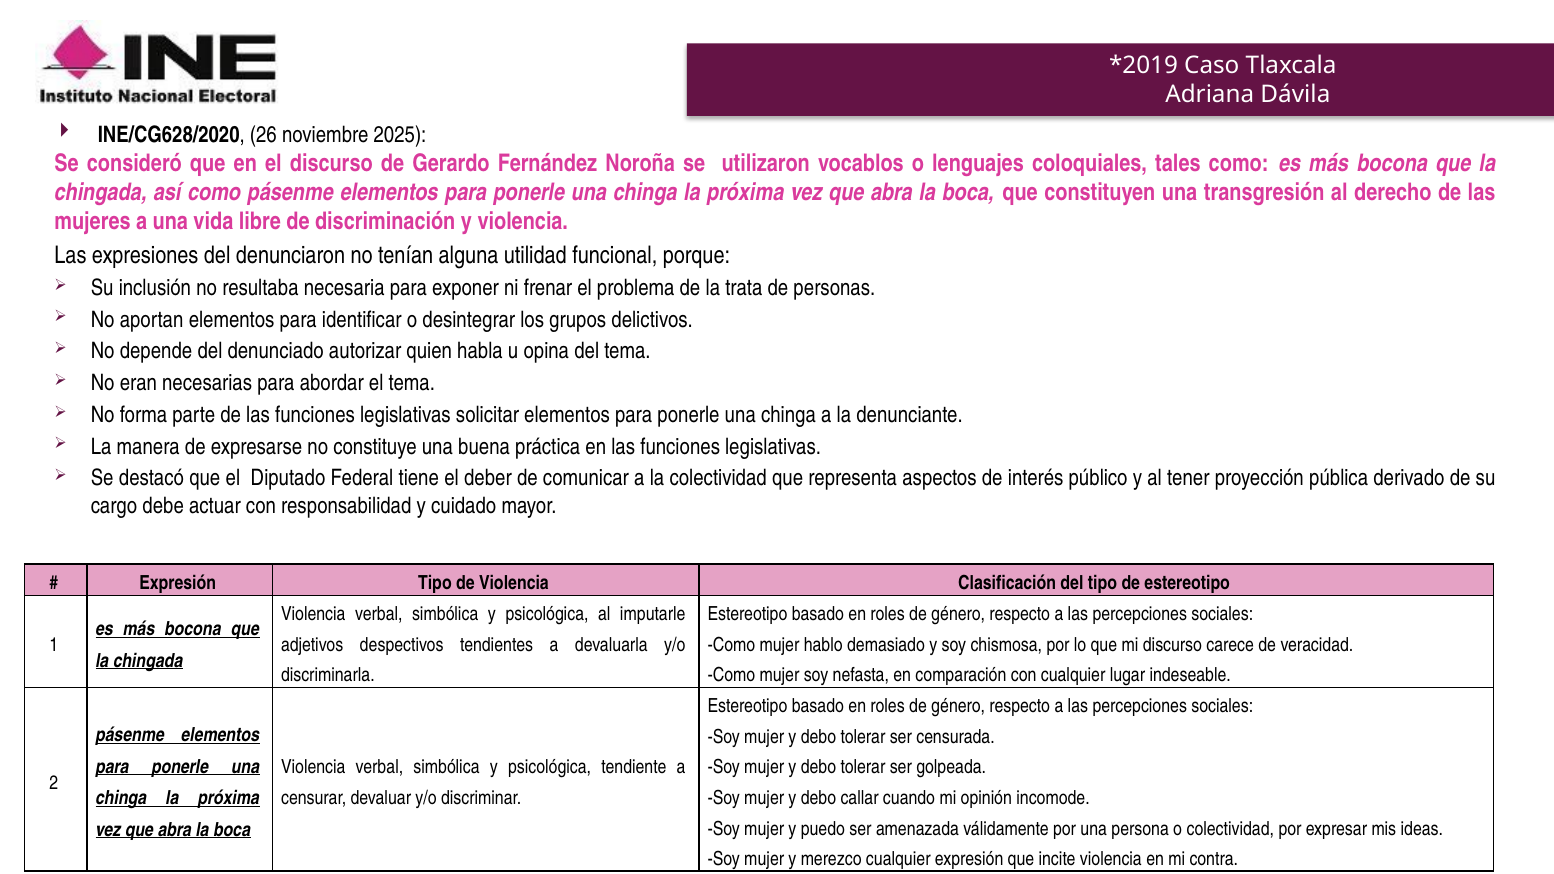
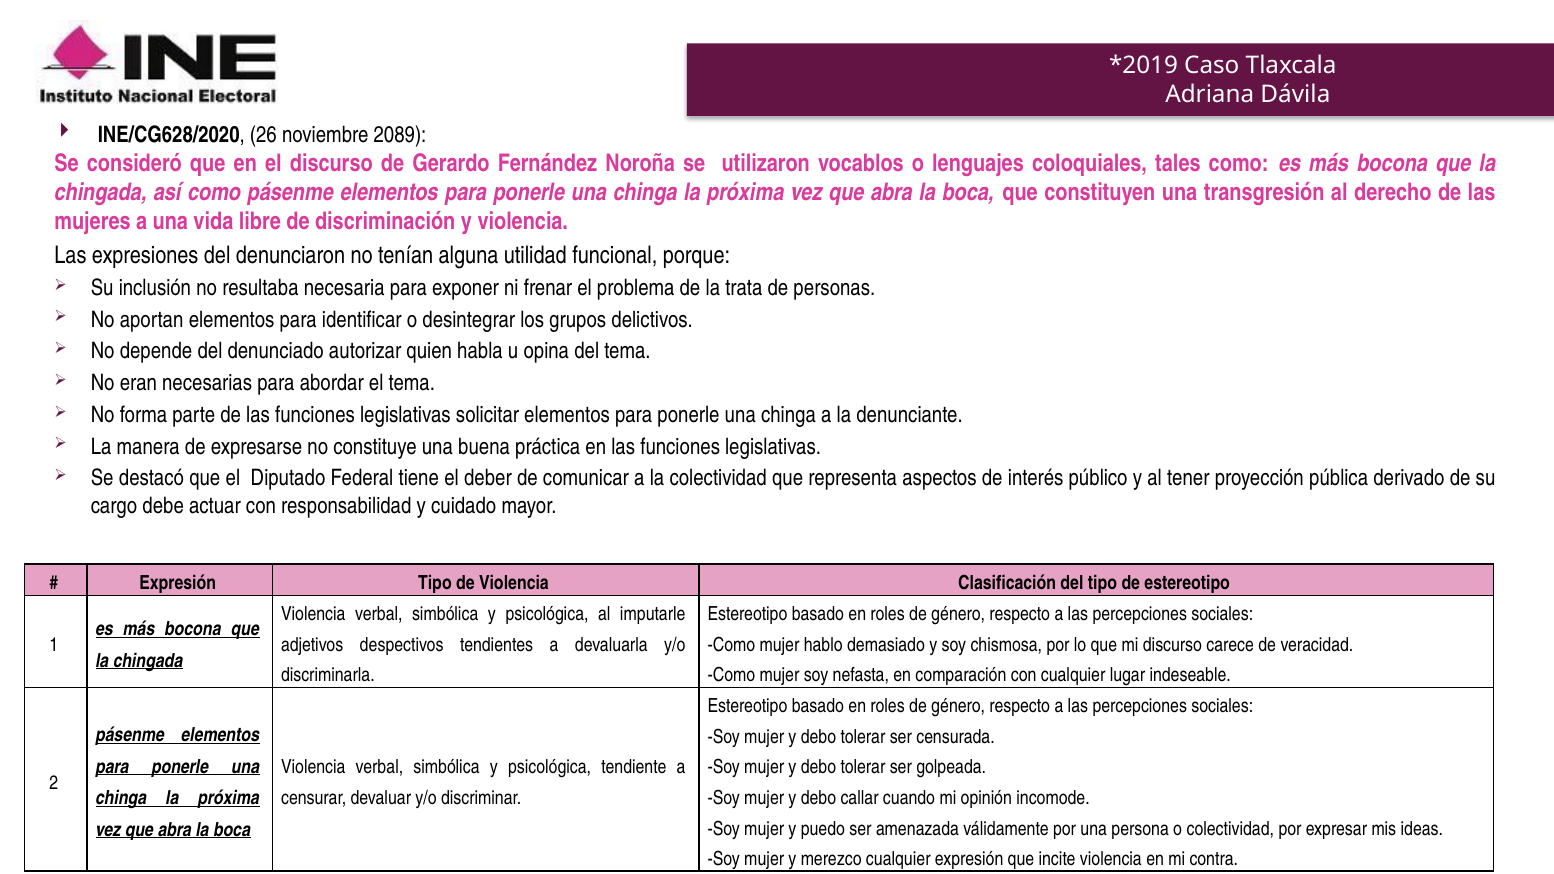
2025: 2025 -> 2089
